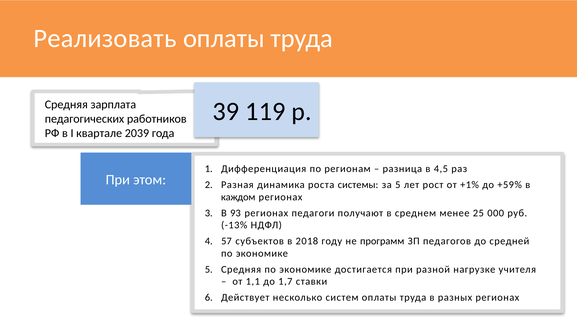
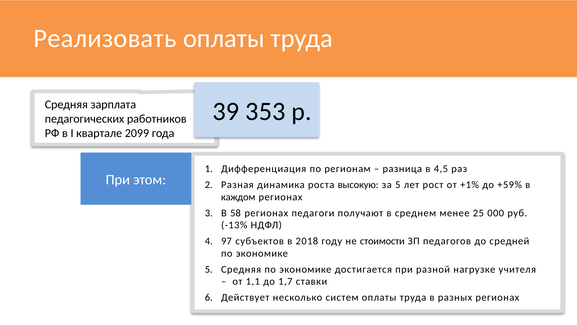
119: 119 -> 353
2039: 2039 -> 2099
системы: системы -> высокую
93: 93 -> 58
57: 57 -> 97
программ: программ -> стоимости
